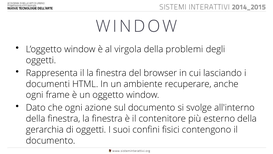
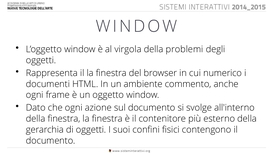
lasciando: lasciando -> numerico
recuperare: recuperare -> commento
